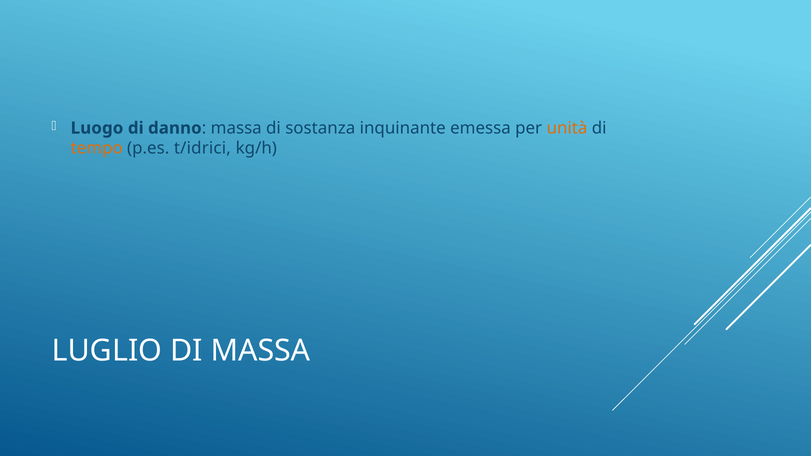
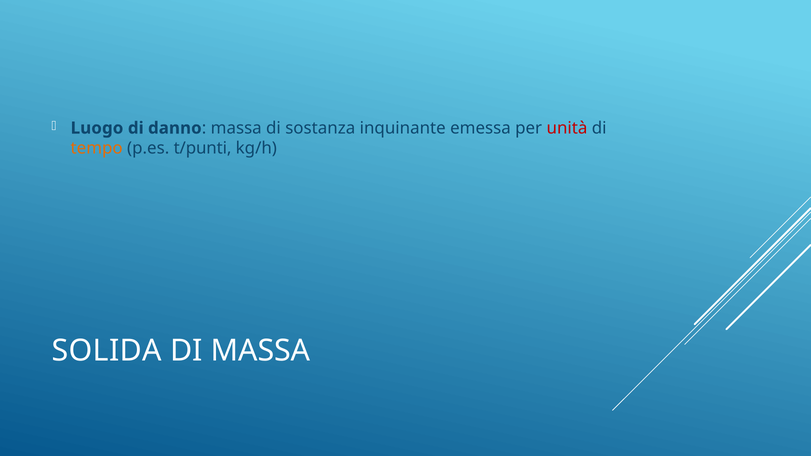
unità colour: orange -> red
t/idrici: t/idrici -> t/punti
LUGLIO: LUGLIO -> SOLIDA
